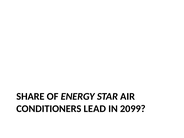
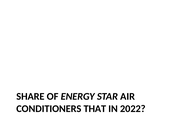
LEAD: LEAD -> THAT
2099: 2099 -> 2022
